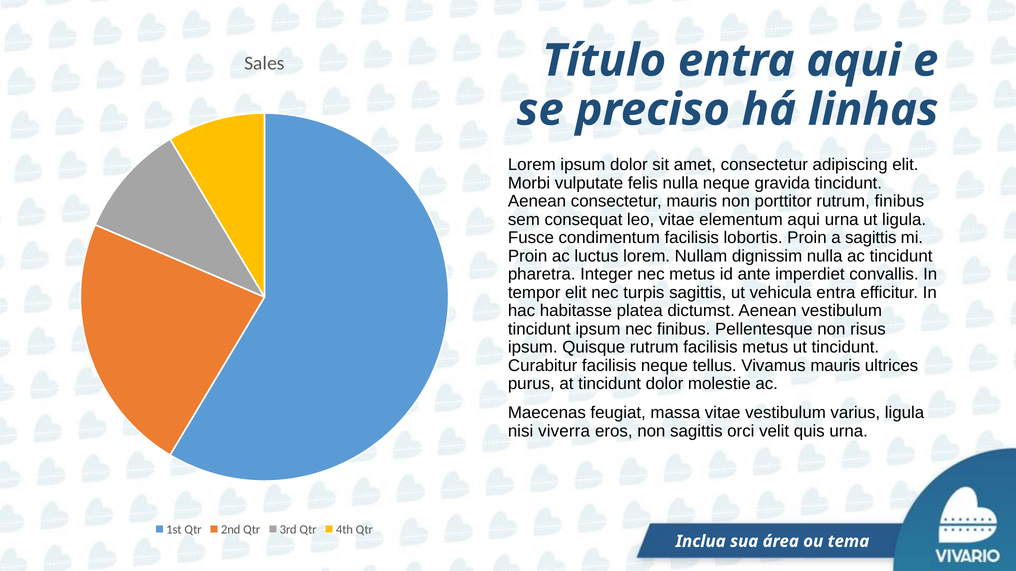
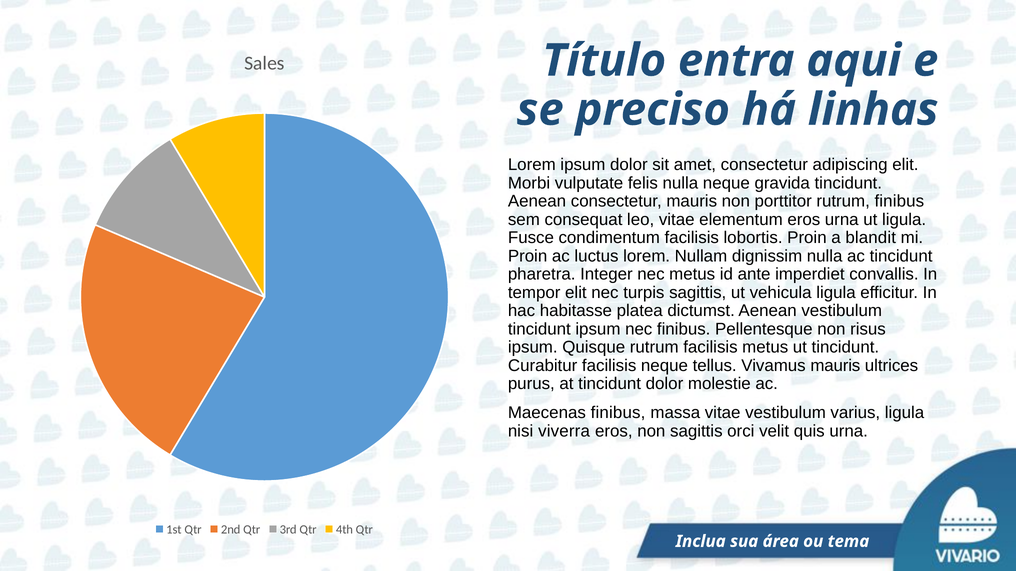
elementum aqui: aqui -> eros
a sagittis: sagittis -> blandit
vehicula entra: entra -> ligula
Maecenas feugiat: feugiat -> finibus
